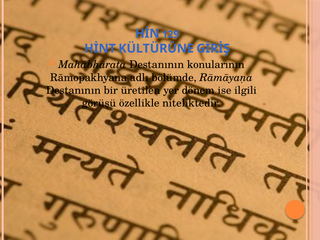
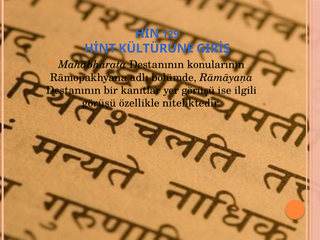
üretilen: üretilen -> kanıtlar
yer dönem: dönem -> görüşü
